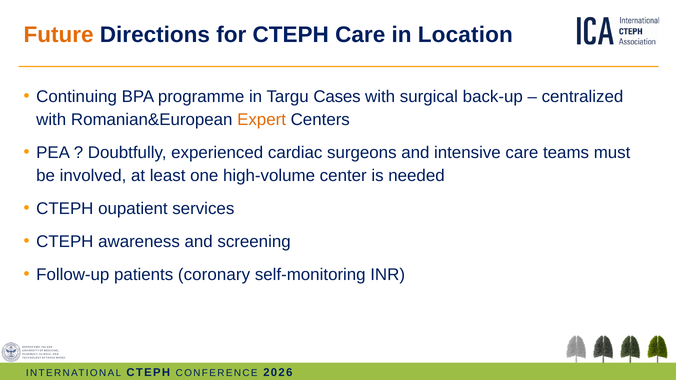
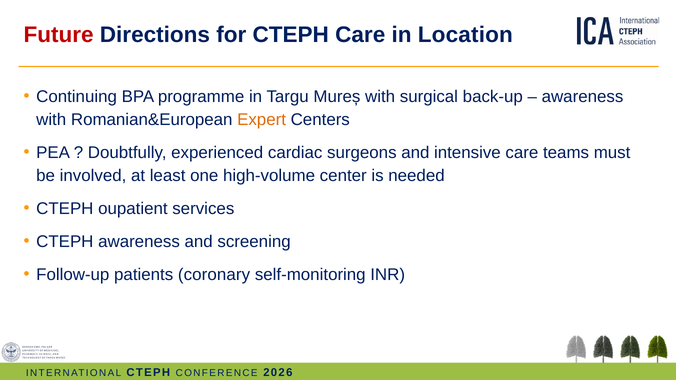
Future colour: orange -> red
Cases: Cases -> Mureș
centralized at (582, 97): centralized -> awareness
